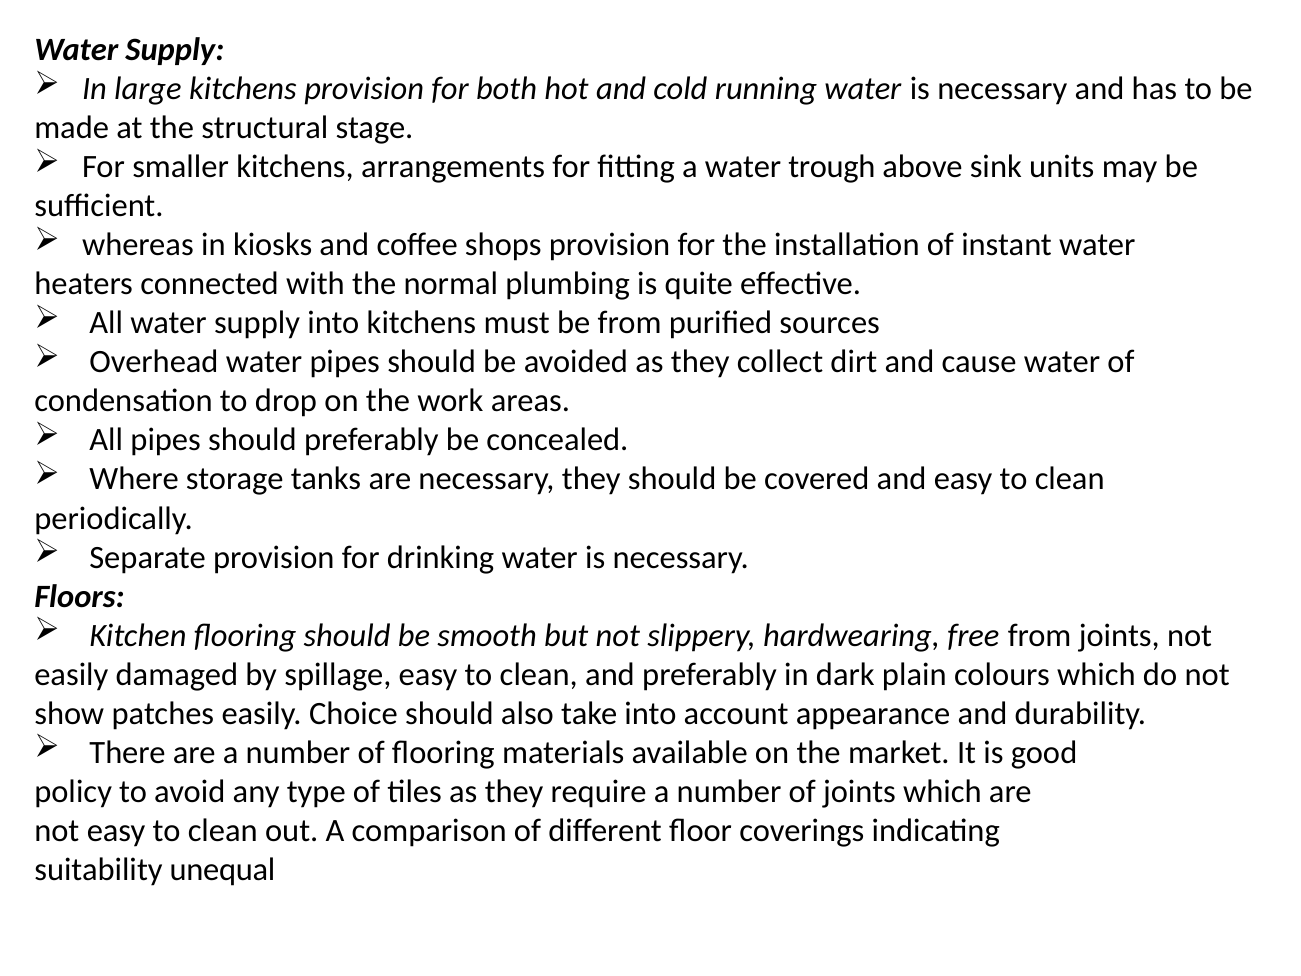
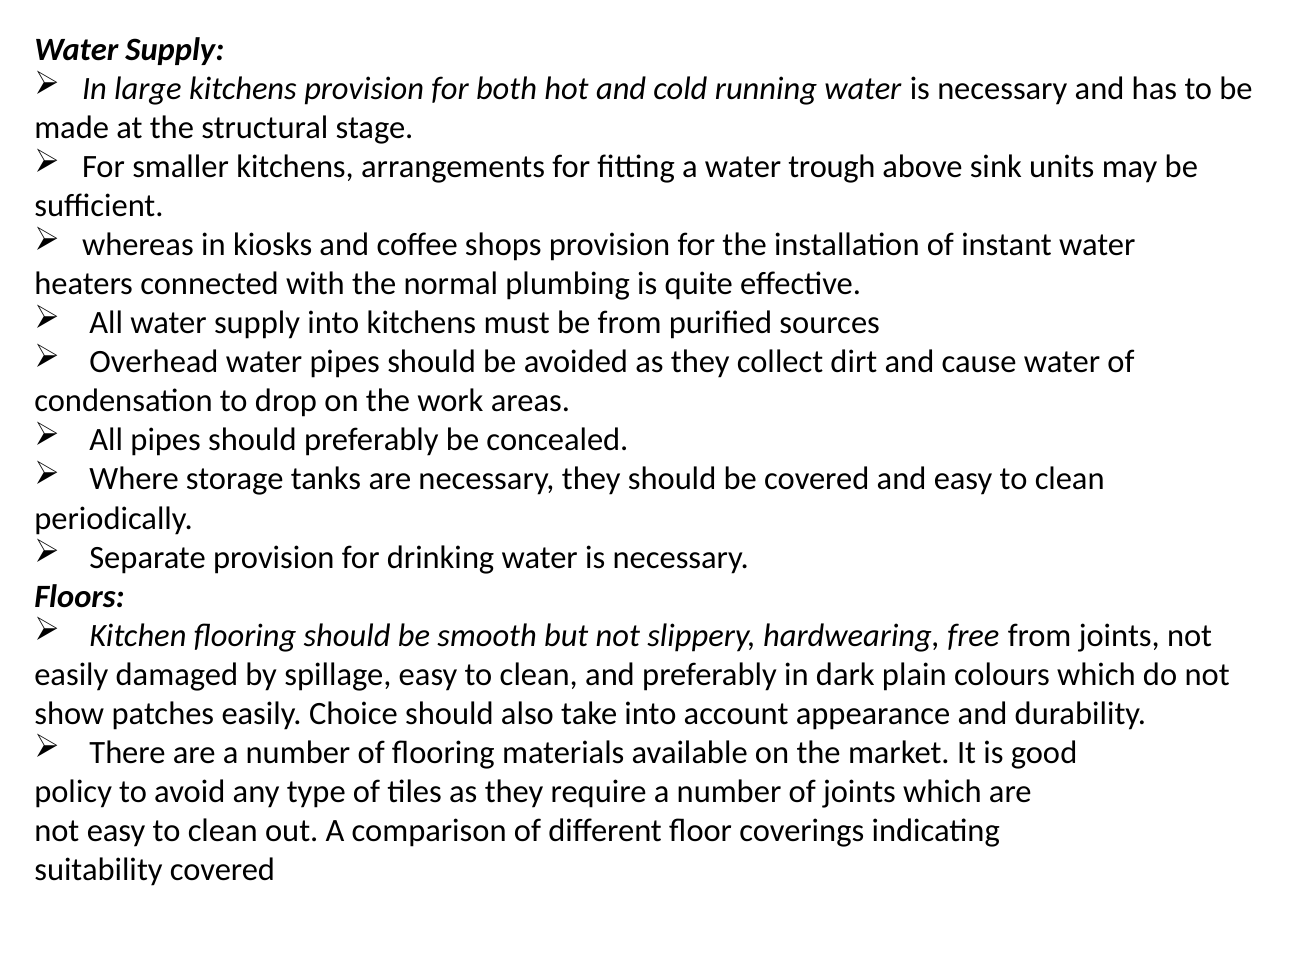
suitability unequal: unequal -> covered
